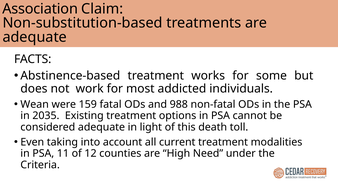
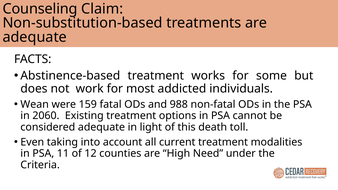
Association: Association -> Counseling
2035: 2035 -> 2060
